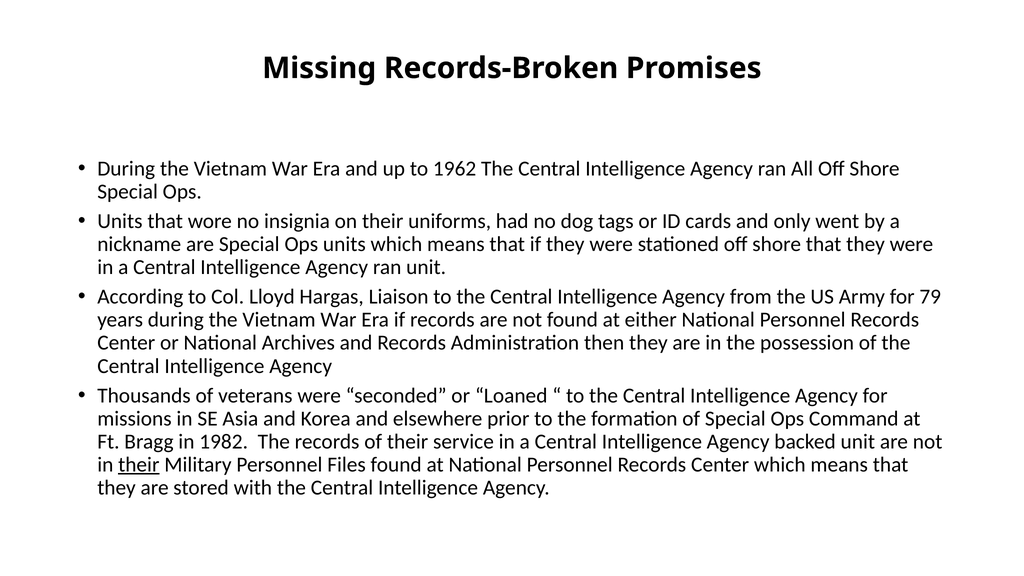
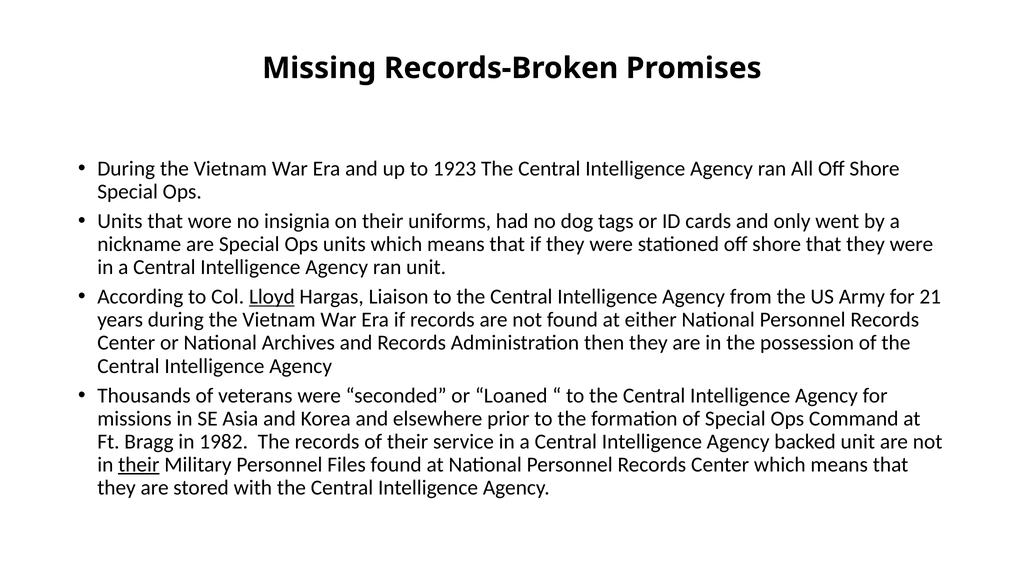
1962: 1962 -> 1923
Lloyd underline: none -> present
79: 79 -> 21
